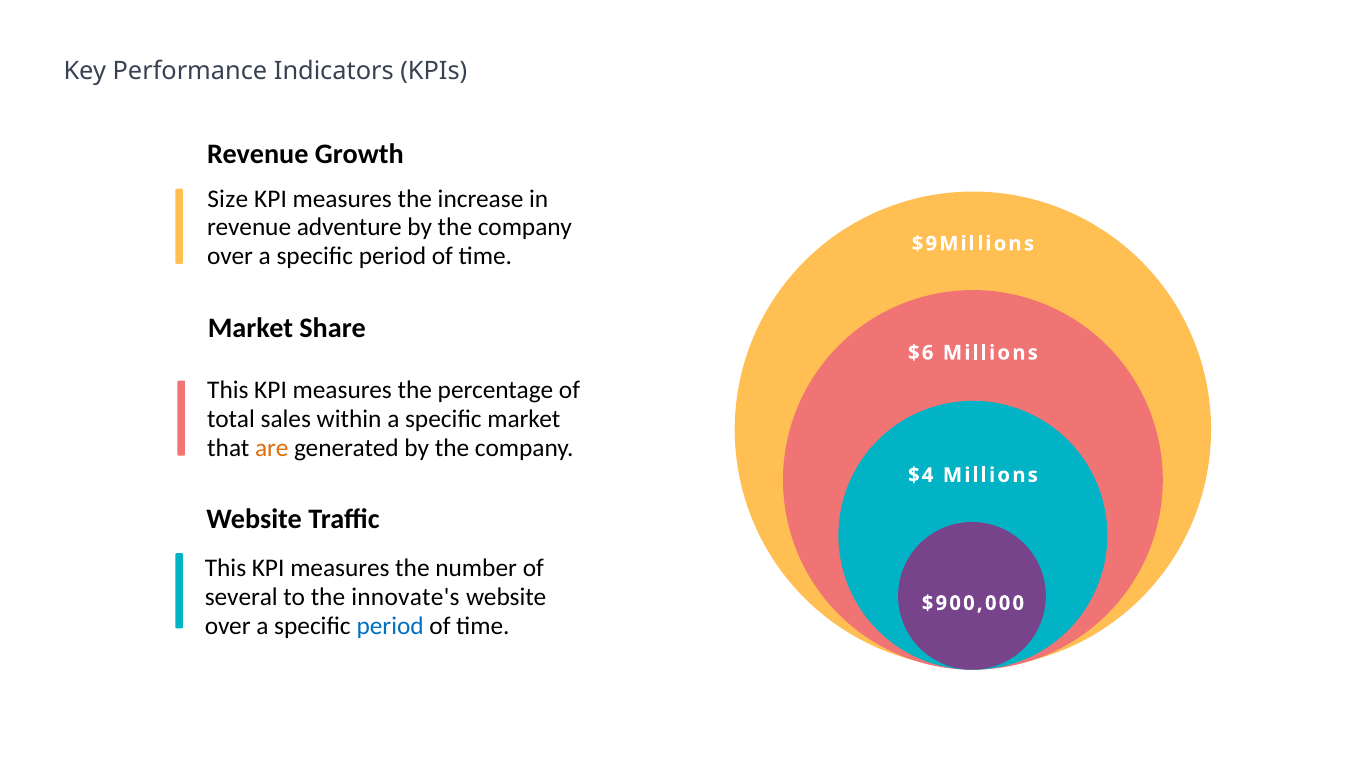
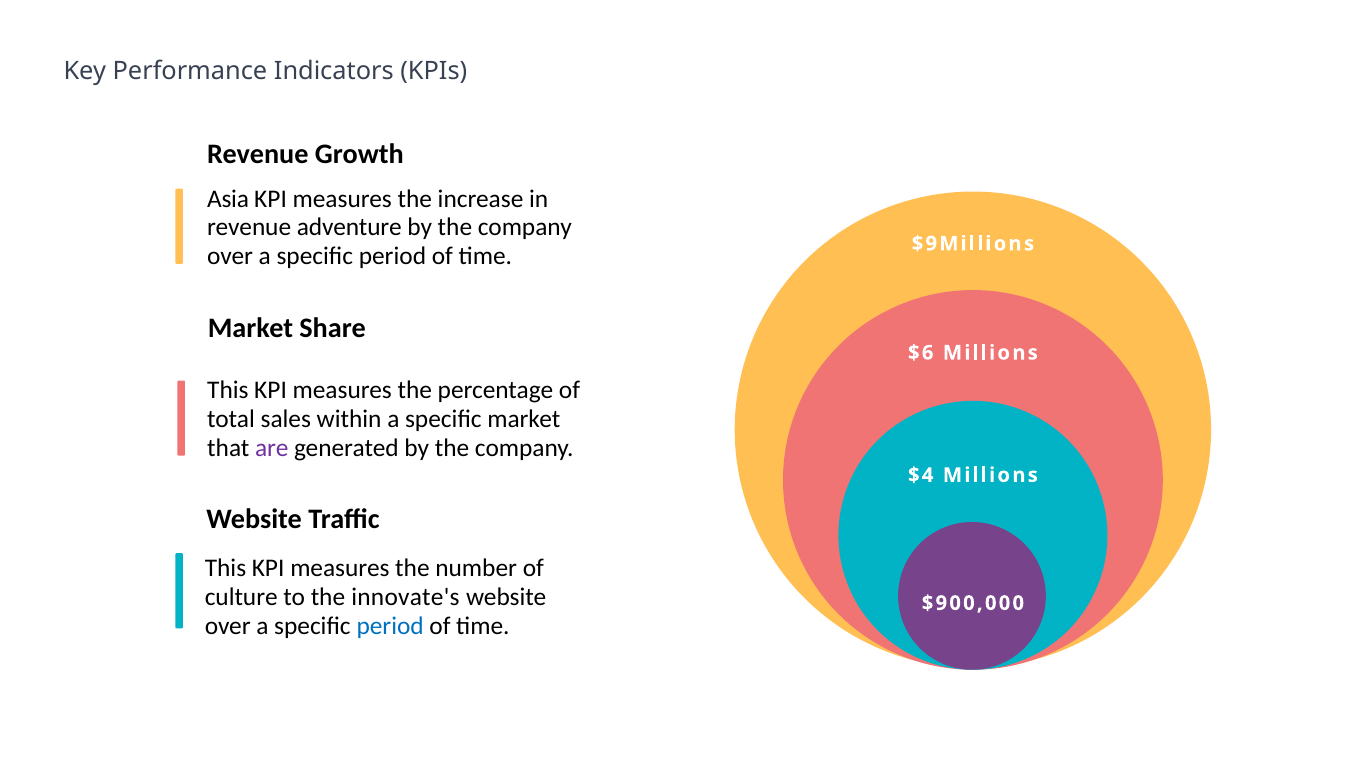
Size: Size -> Asia
are colour: orange -> purple
several: several -> culture
